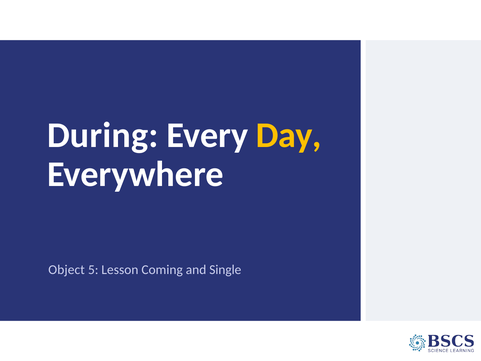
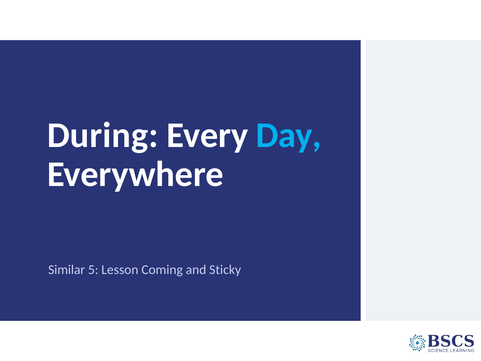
Day colour: yellow -> light blue
Object: Object -> Similar
Single: Single -> Sticky
